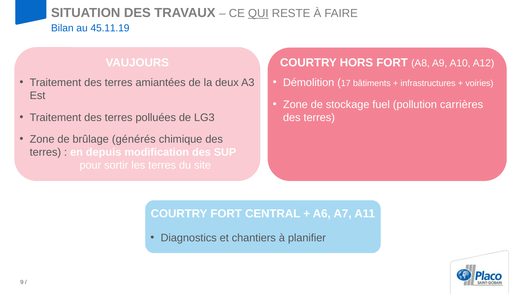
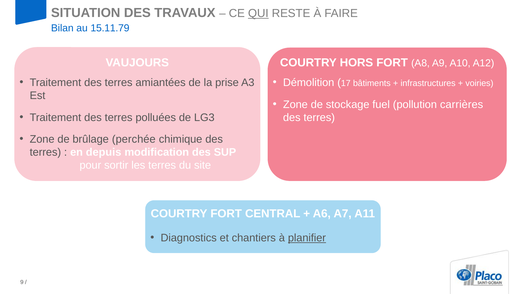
45.11.19: 45.11.19 -> 15.11.79
deux: deux -> prise
générés: générés -> perchée
planifier underline: none -> present
